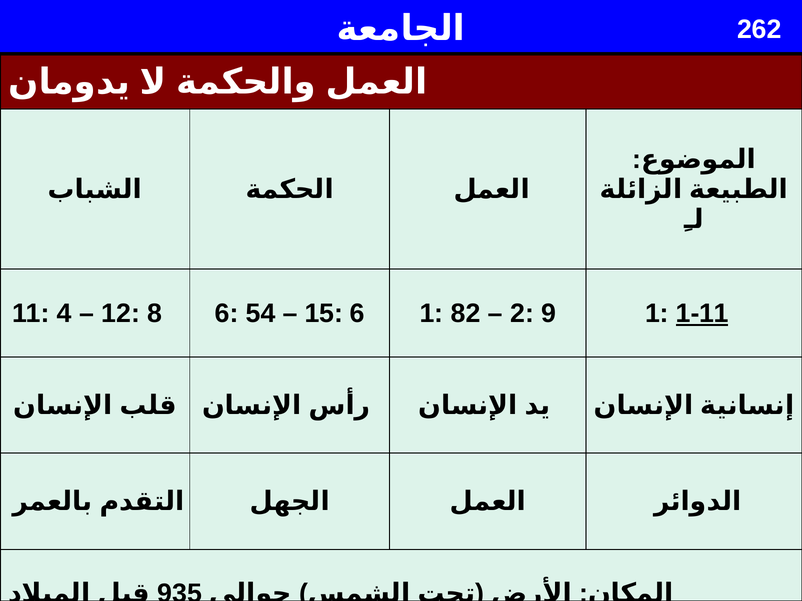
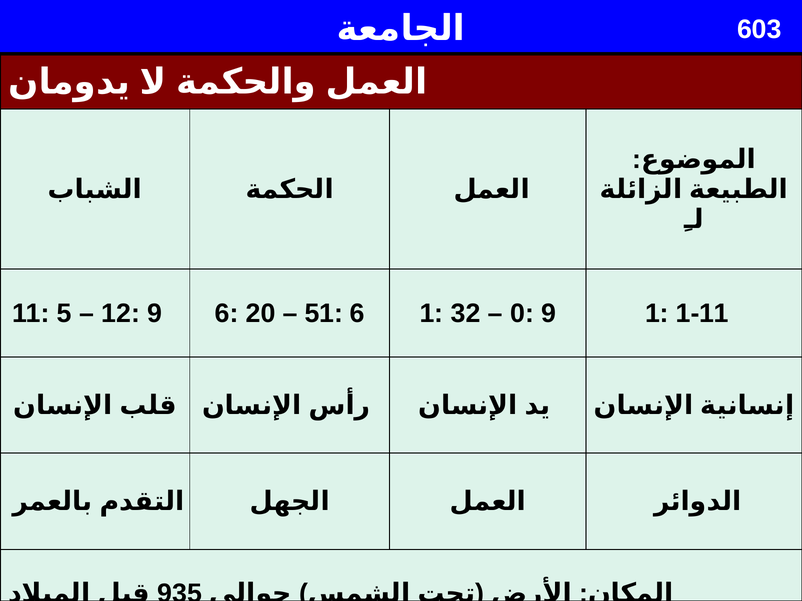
262: 262 -> 603
4: 4 -> 5
12 8: 8 -> 9
54: 54 -> 20
15: 15 -> 51
82: 82 -> 32
2: 2 -> 0
1-11 underline: present -> none
